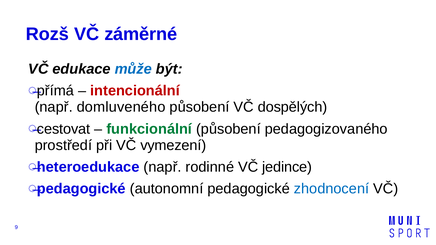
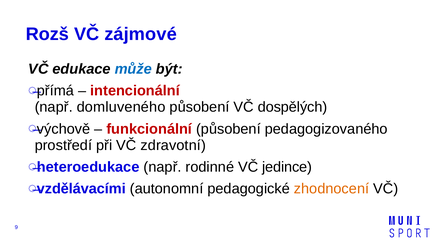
záměrné: záměrné -> zájmové
cestovat: cestovat -> výchově
funkcionální colour: green -> red
vymezení: vymezení -> zdravotní
pedagogické at (81, 189): pedagogické -> vzdělávacími
zhodnocení colour: blue -> orange
